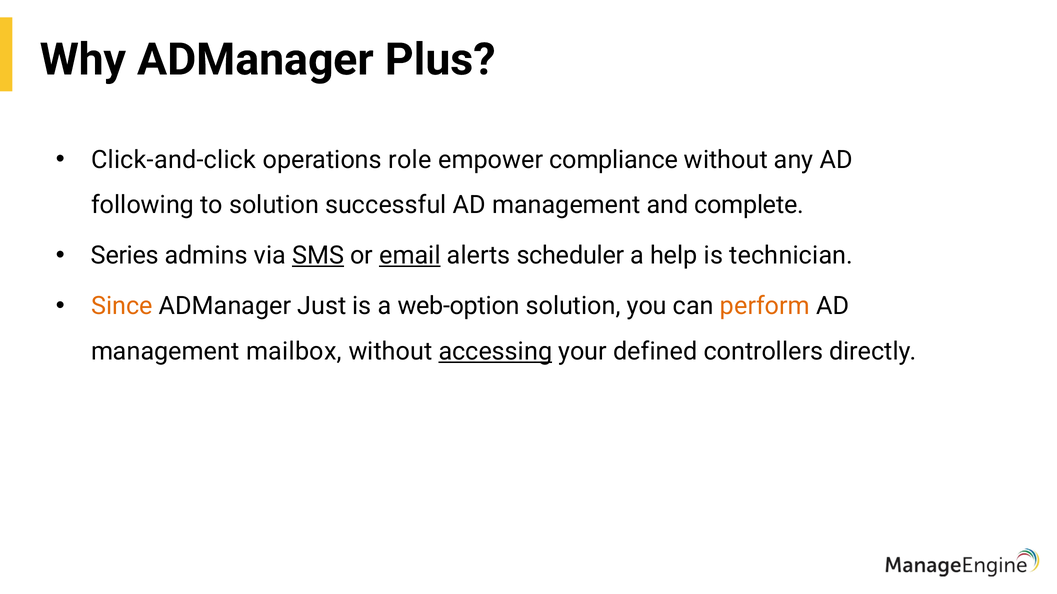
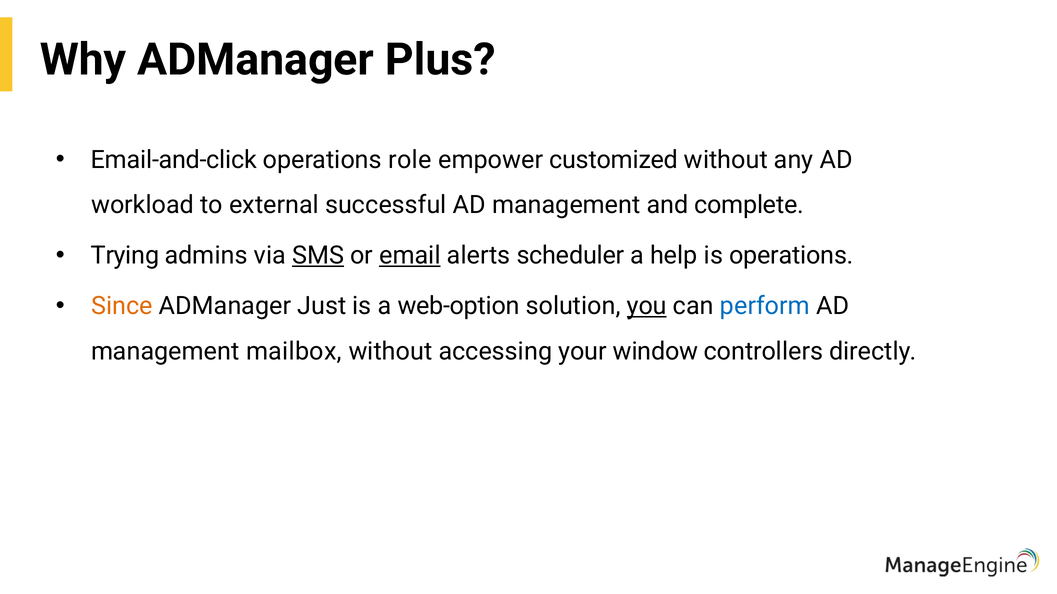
Click-and-click: Click-and-click -> Email-and-click
compliance: compliance -> customized
following: following -> workload
to solution: solution -> external
Series: Series -> Trying
is technician: technician -> operations
you underline: none -> present
perform colour: orange -> blue
accessing underline: present -> none
defined: defined -> window
